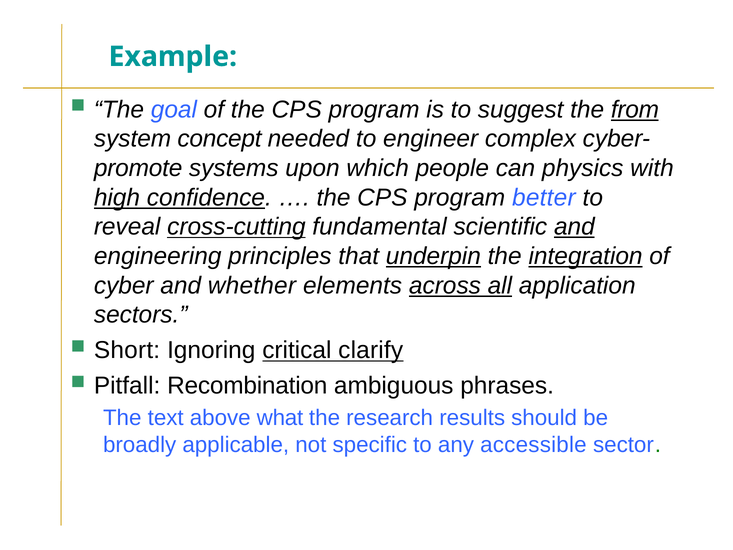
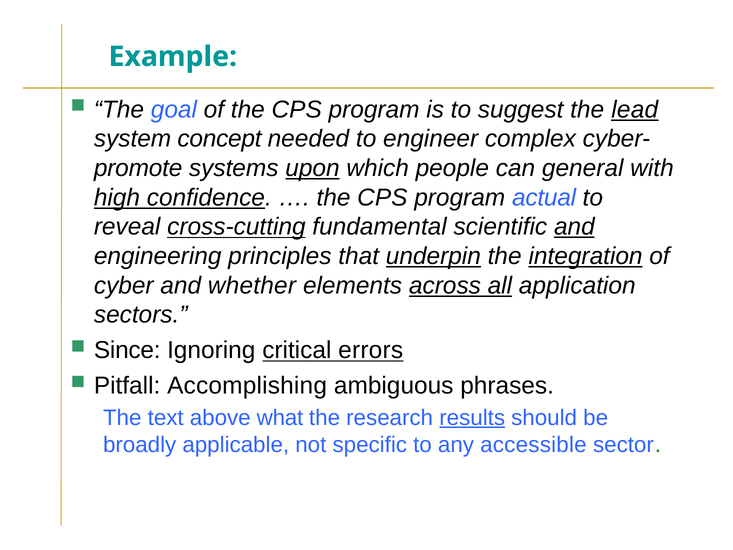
from: from -> lead
upon underline: none -> present
physics: physics -> general
better: better -> actual
Short: Short -> Since
clarify: clarify -> errors
Recombination: Recombination -> Accomplishing
results underline: none -> present
